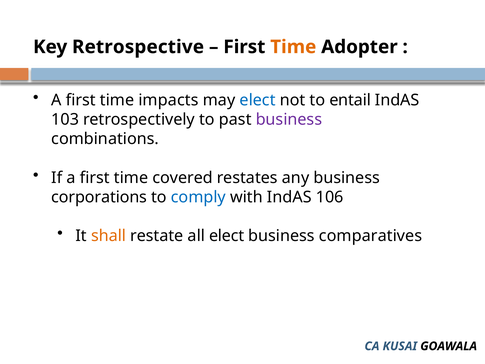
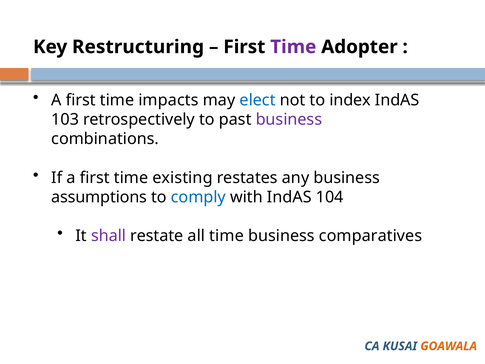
Retrospective: Retrospective -> Restructuring
Time at (293, 47) colour: orange -> purple
entail: entail -> index
covered: covered -> existing
corporations: corporations -> assumptions
106: 106 -> 104
shall colour: orange -> purple
all elect: elect -> time
GOAWALA colour: black -> orange
